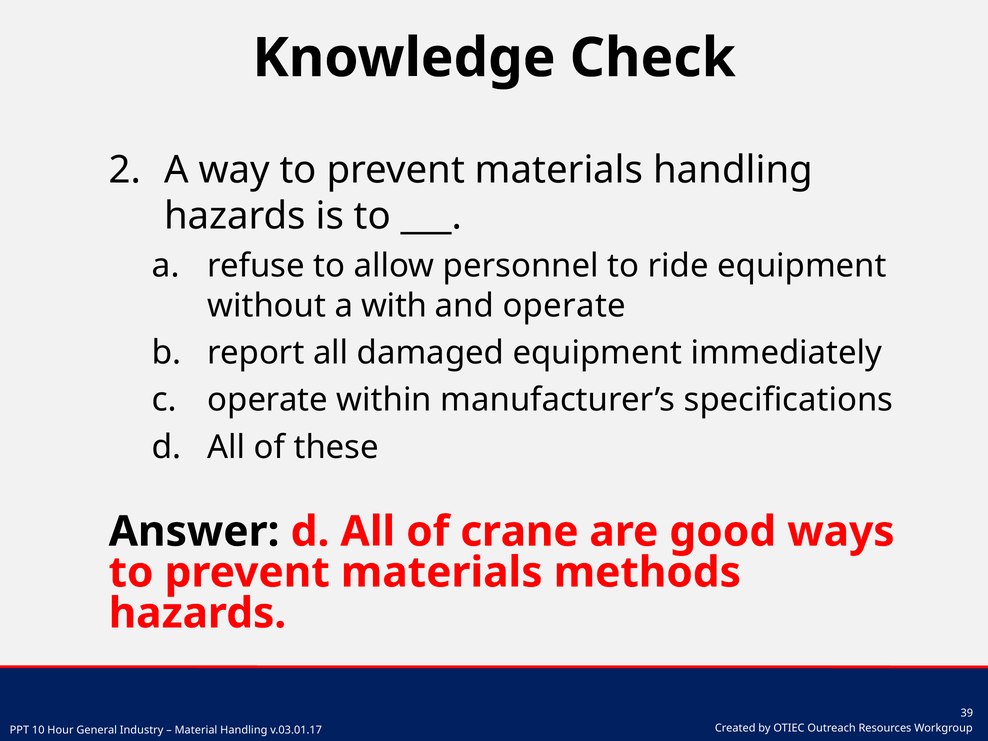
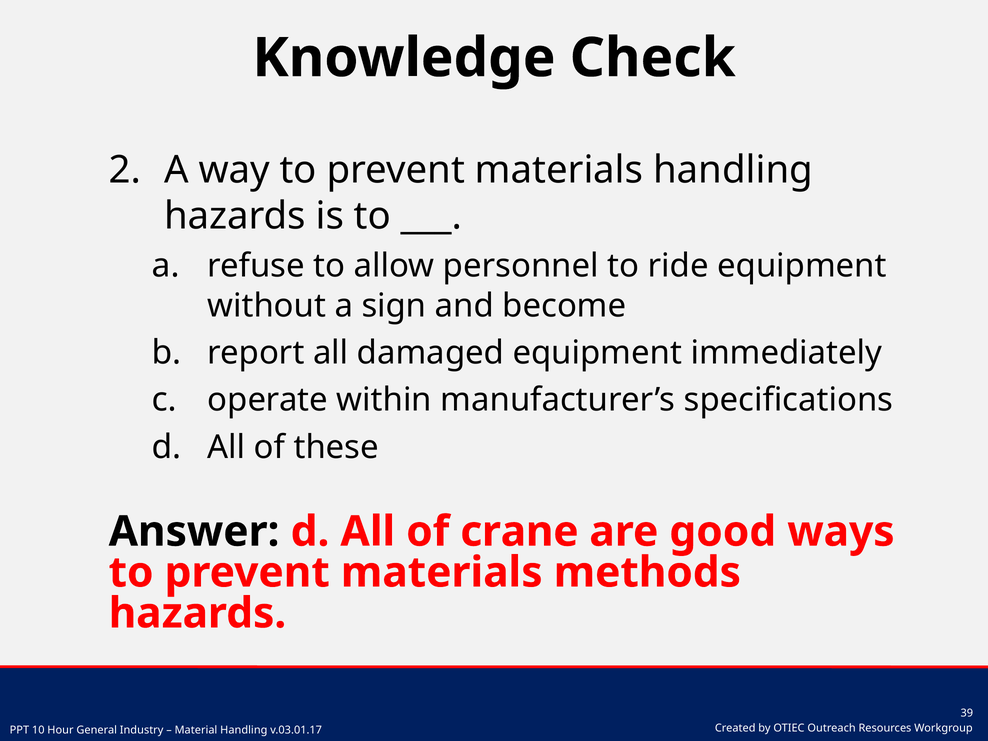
with: with -> sign
and operate: operate -> become
